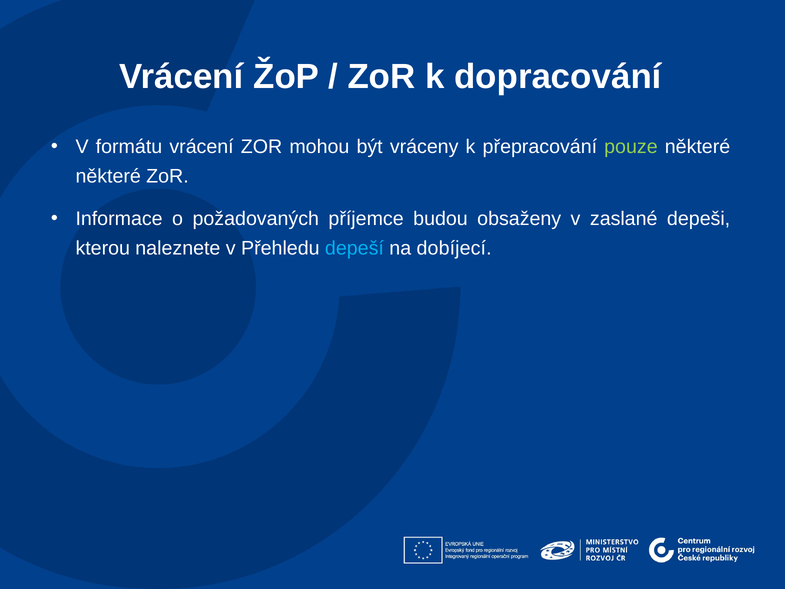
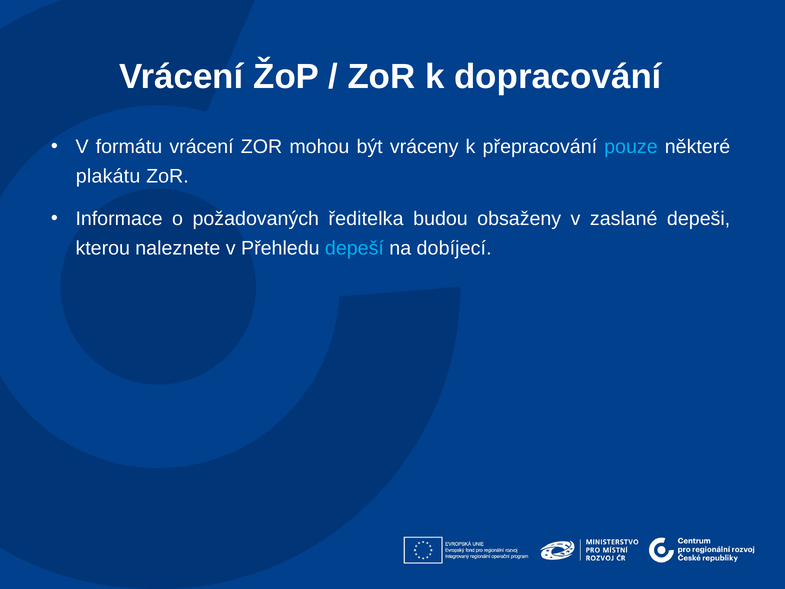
pouze colour: light green -> light blue
některé at (108, 176): některé -> plakátu
příjemce: příjemce -> ředitelka
